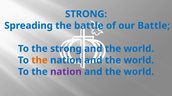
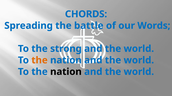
STRONG at (86, 14): STRONG -> CHORDS
our Battle: Battle -> Words
nation at (66, 72) colour: purple -> black
